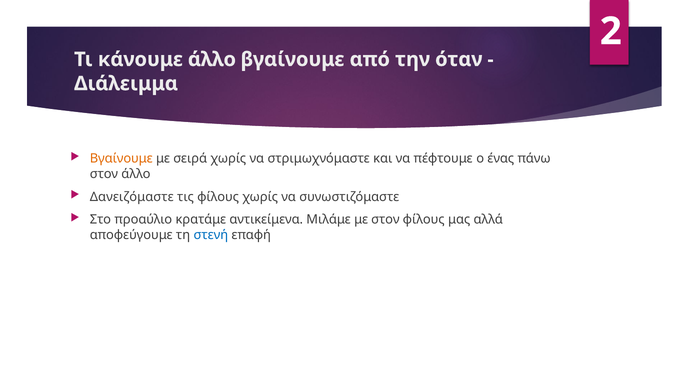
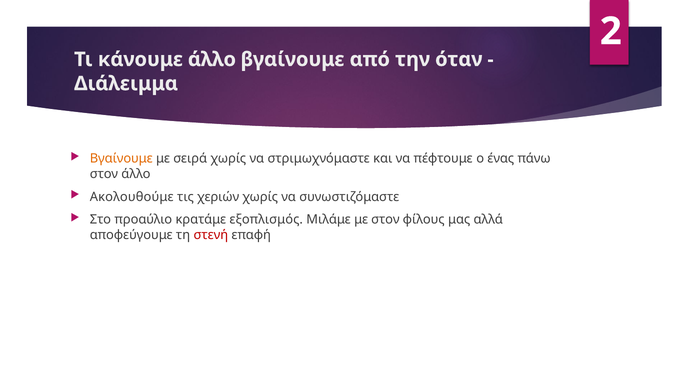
Δανειζόμαστε: Δανειζόμαστε -> Ακολουθούμε
τις φίλους: φίλους -> χεριών
αντικείμενα: αντικείμενα -> εξοπλισμός
στενή colour: blue -> red
